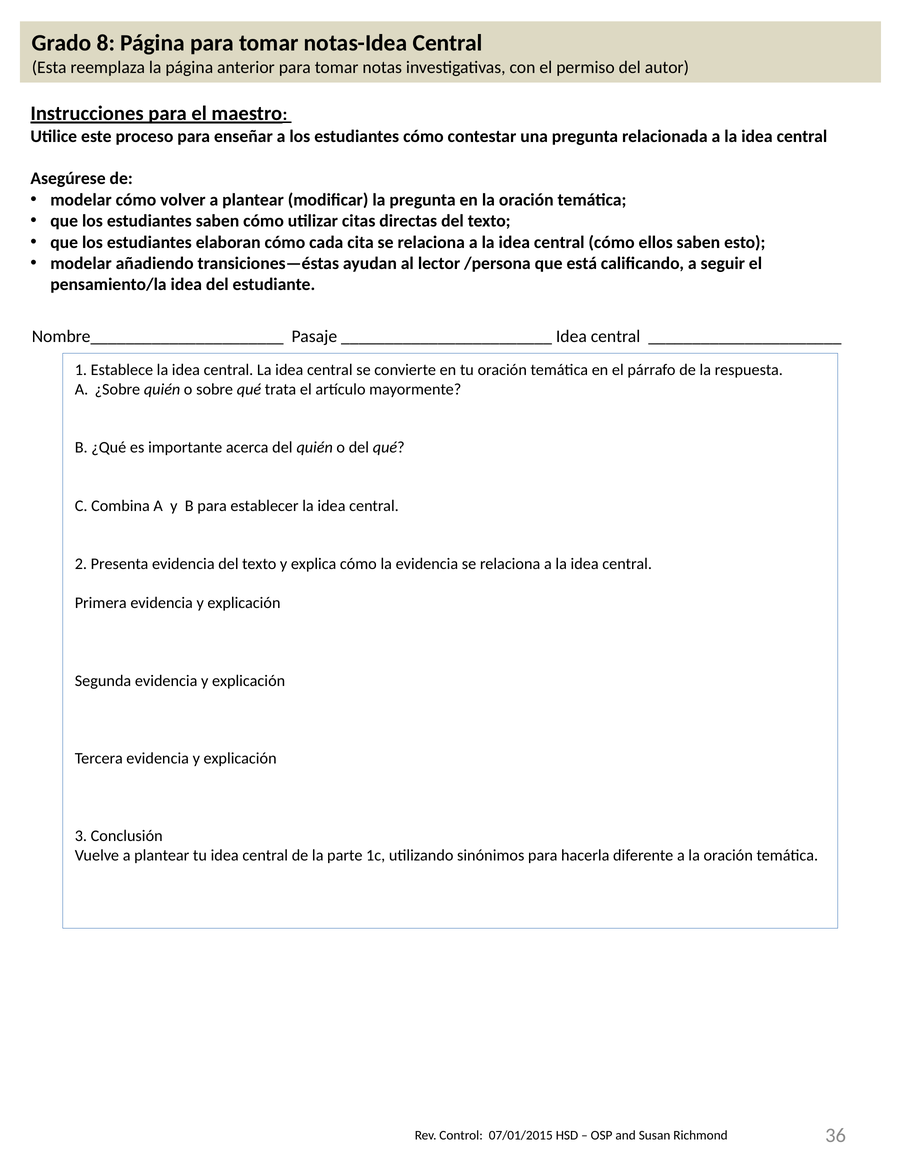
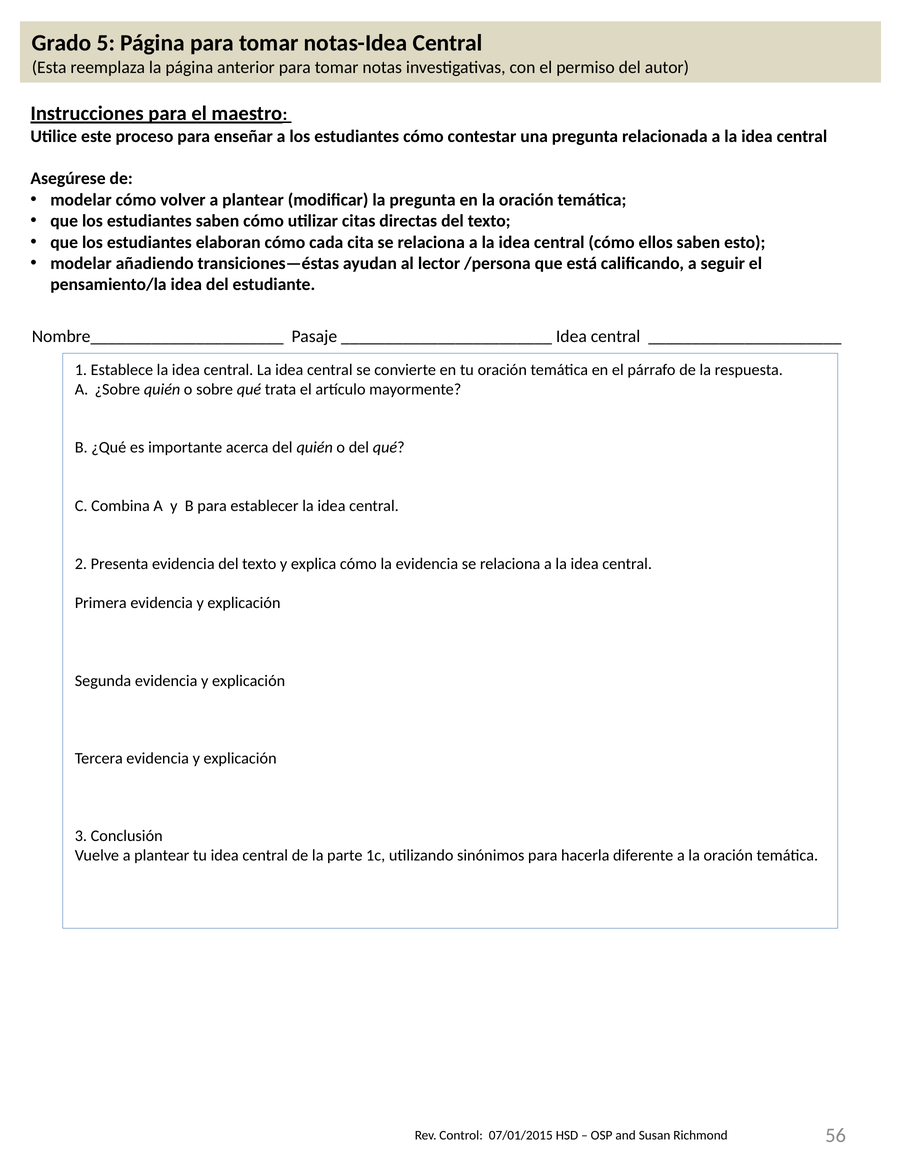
8: 8 -> 5
36: 36 -> 56
